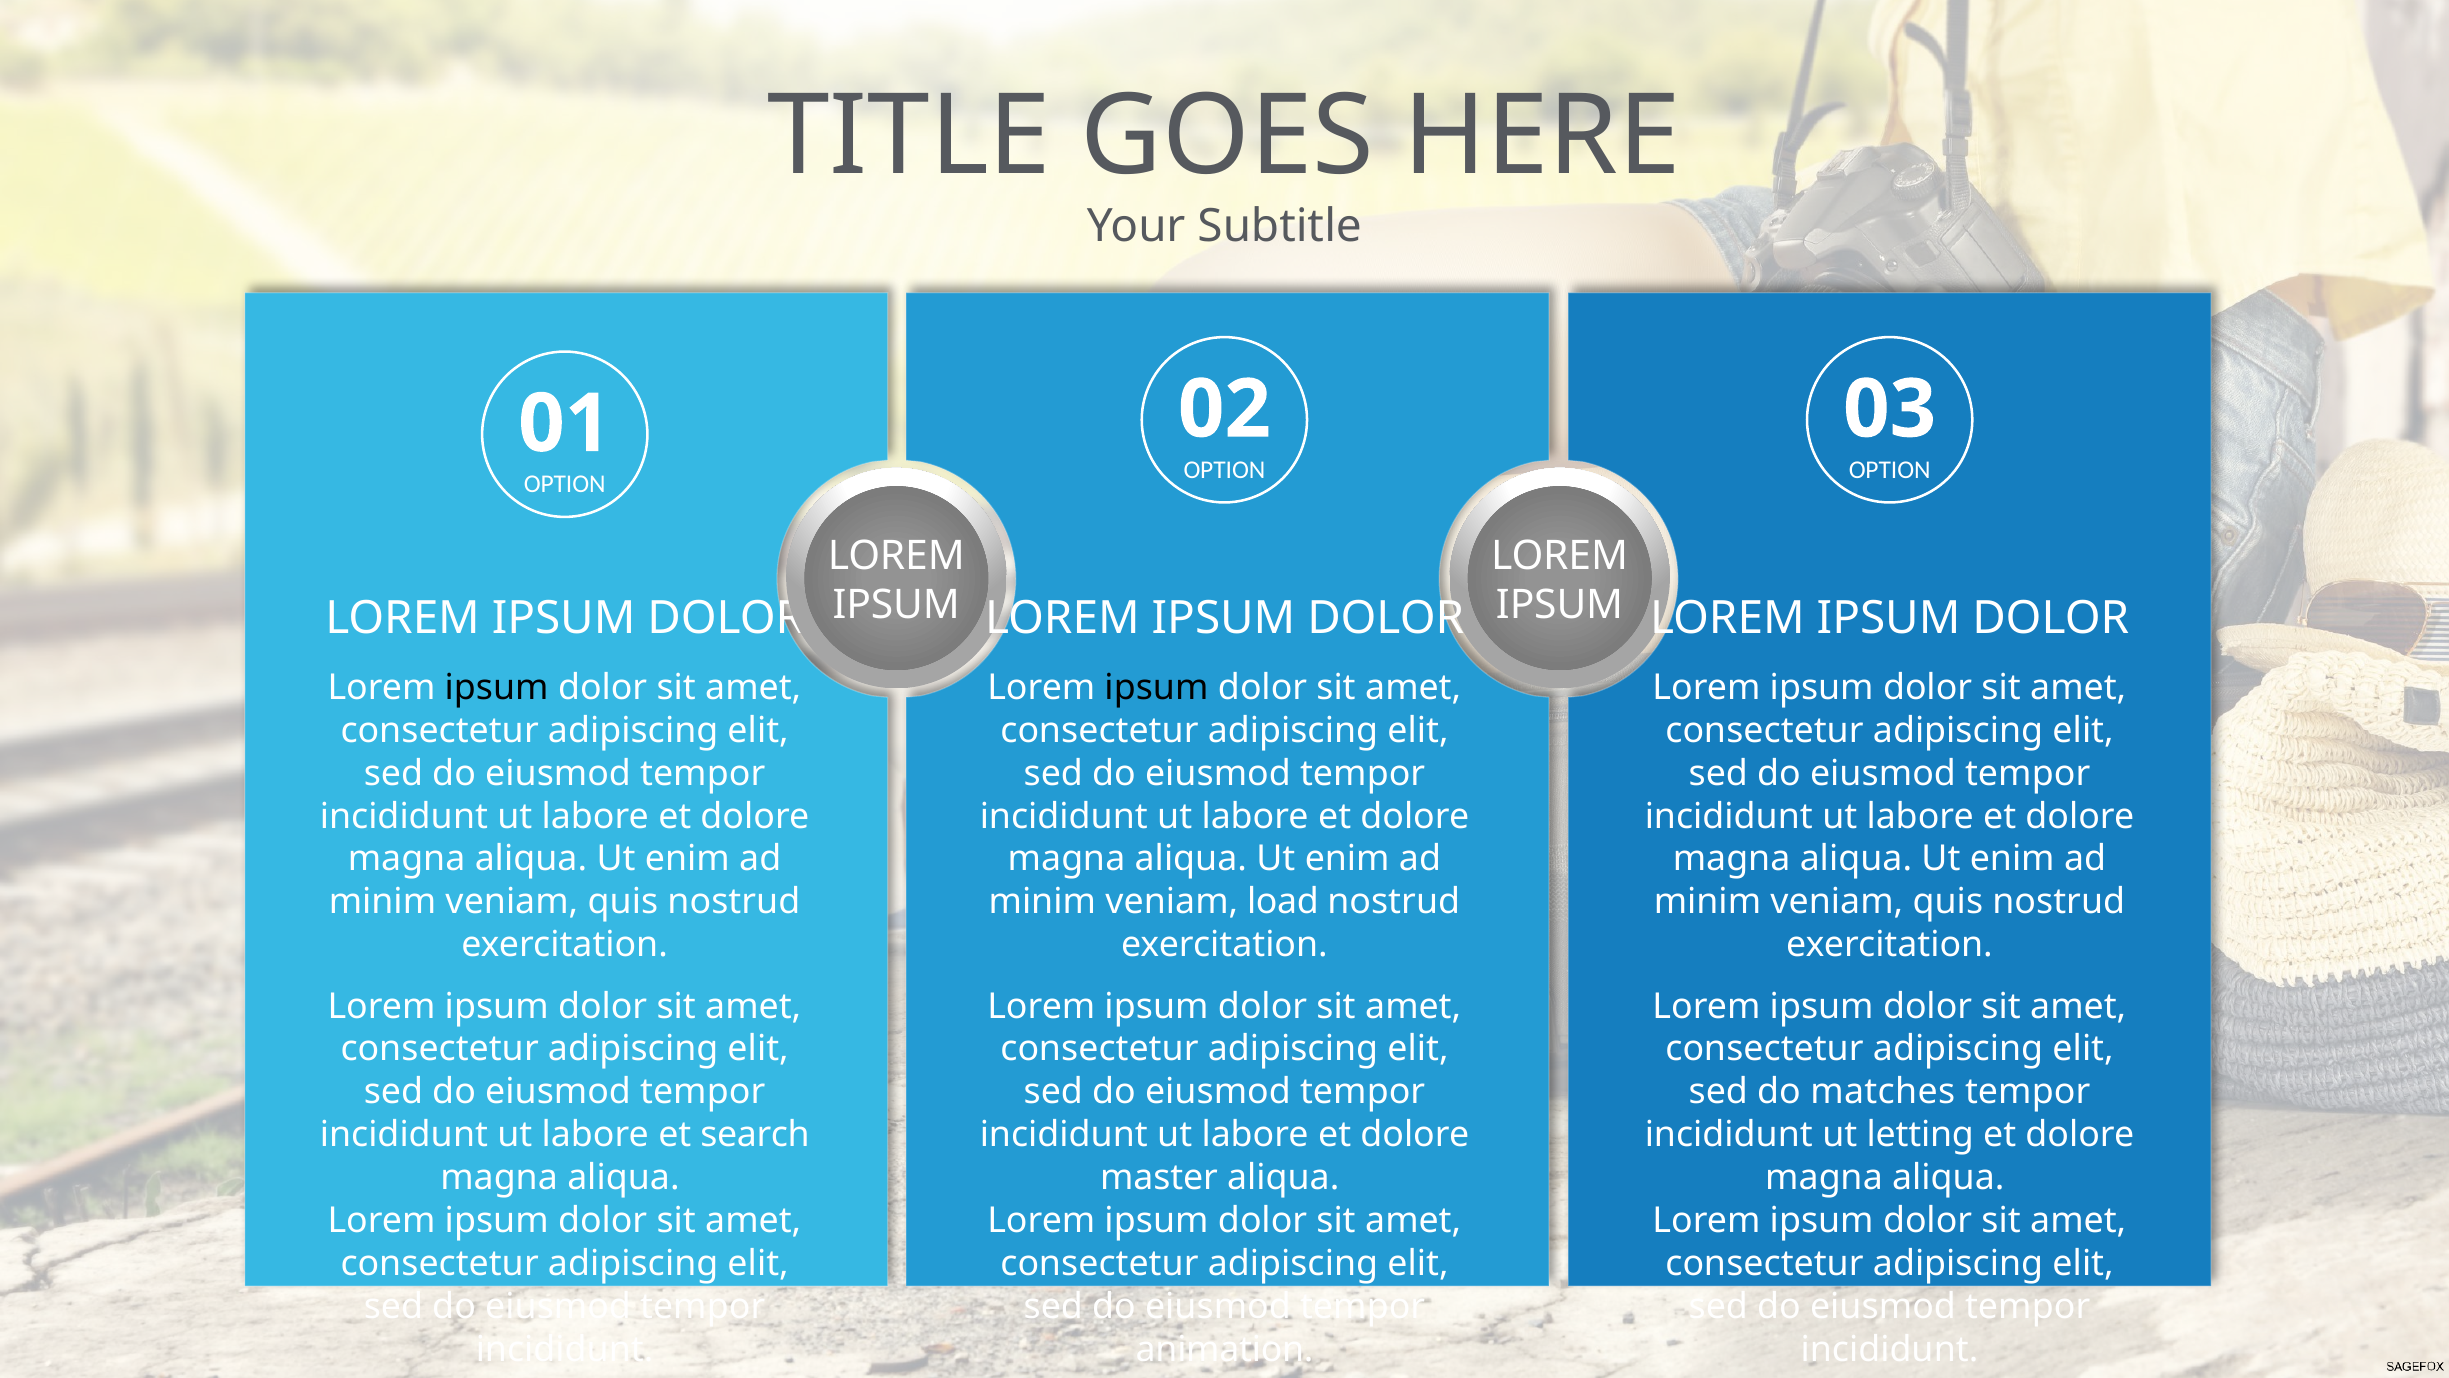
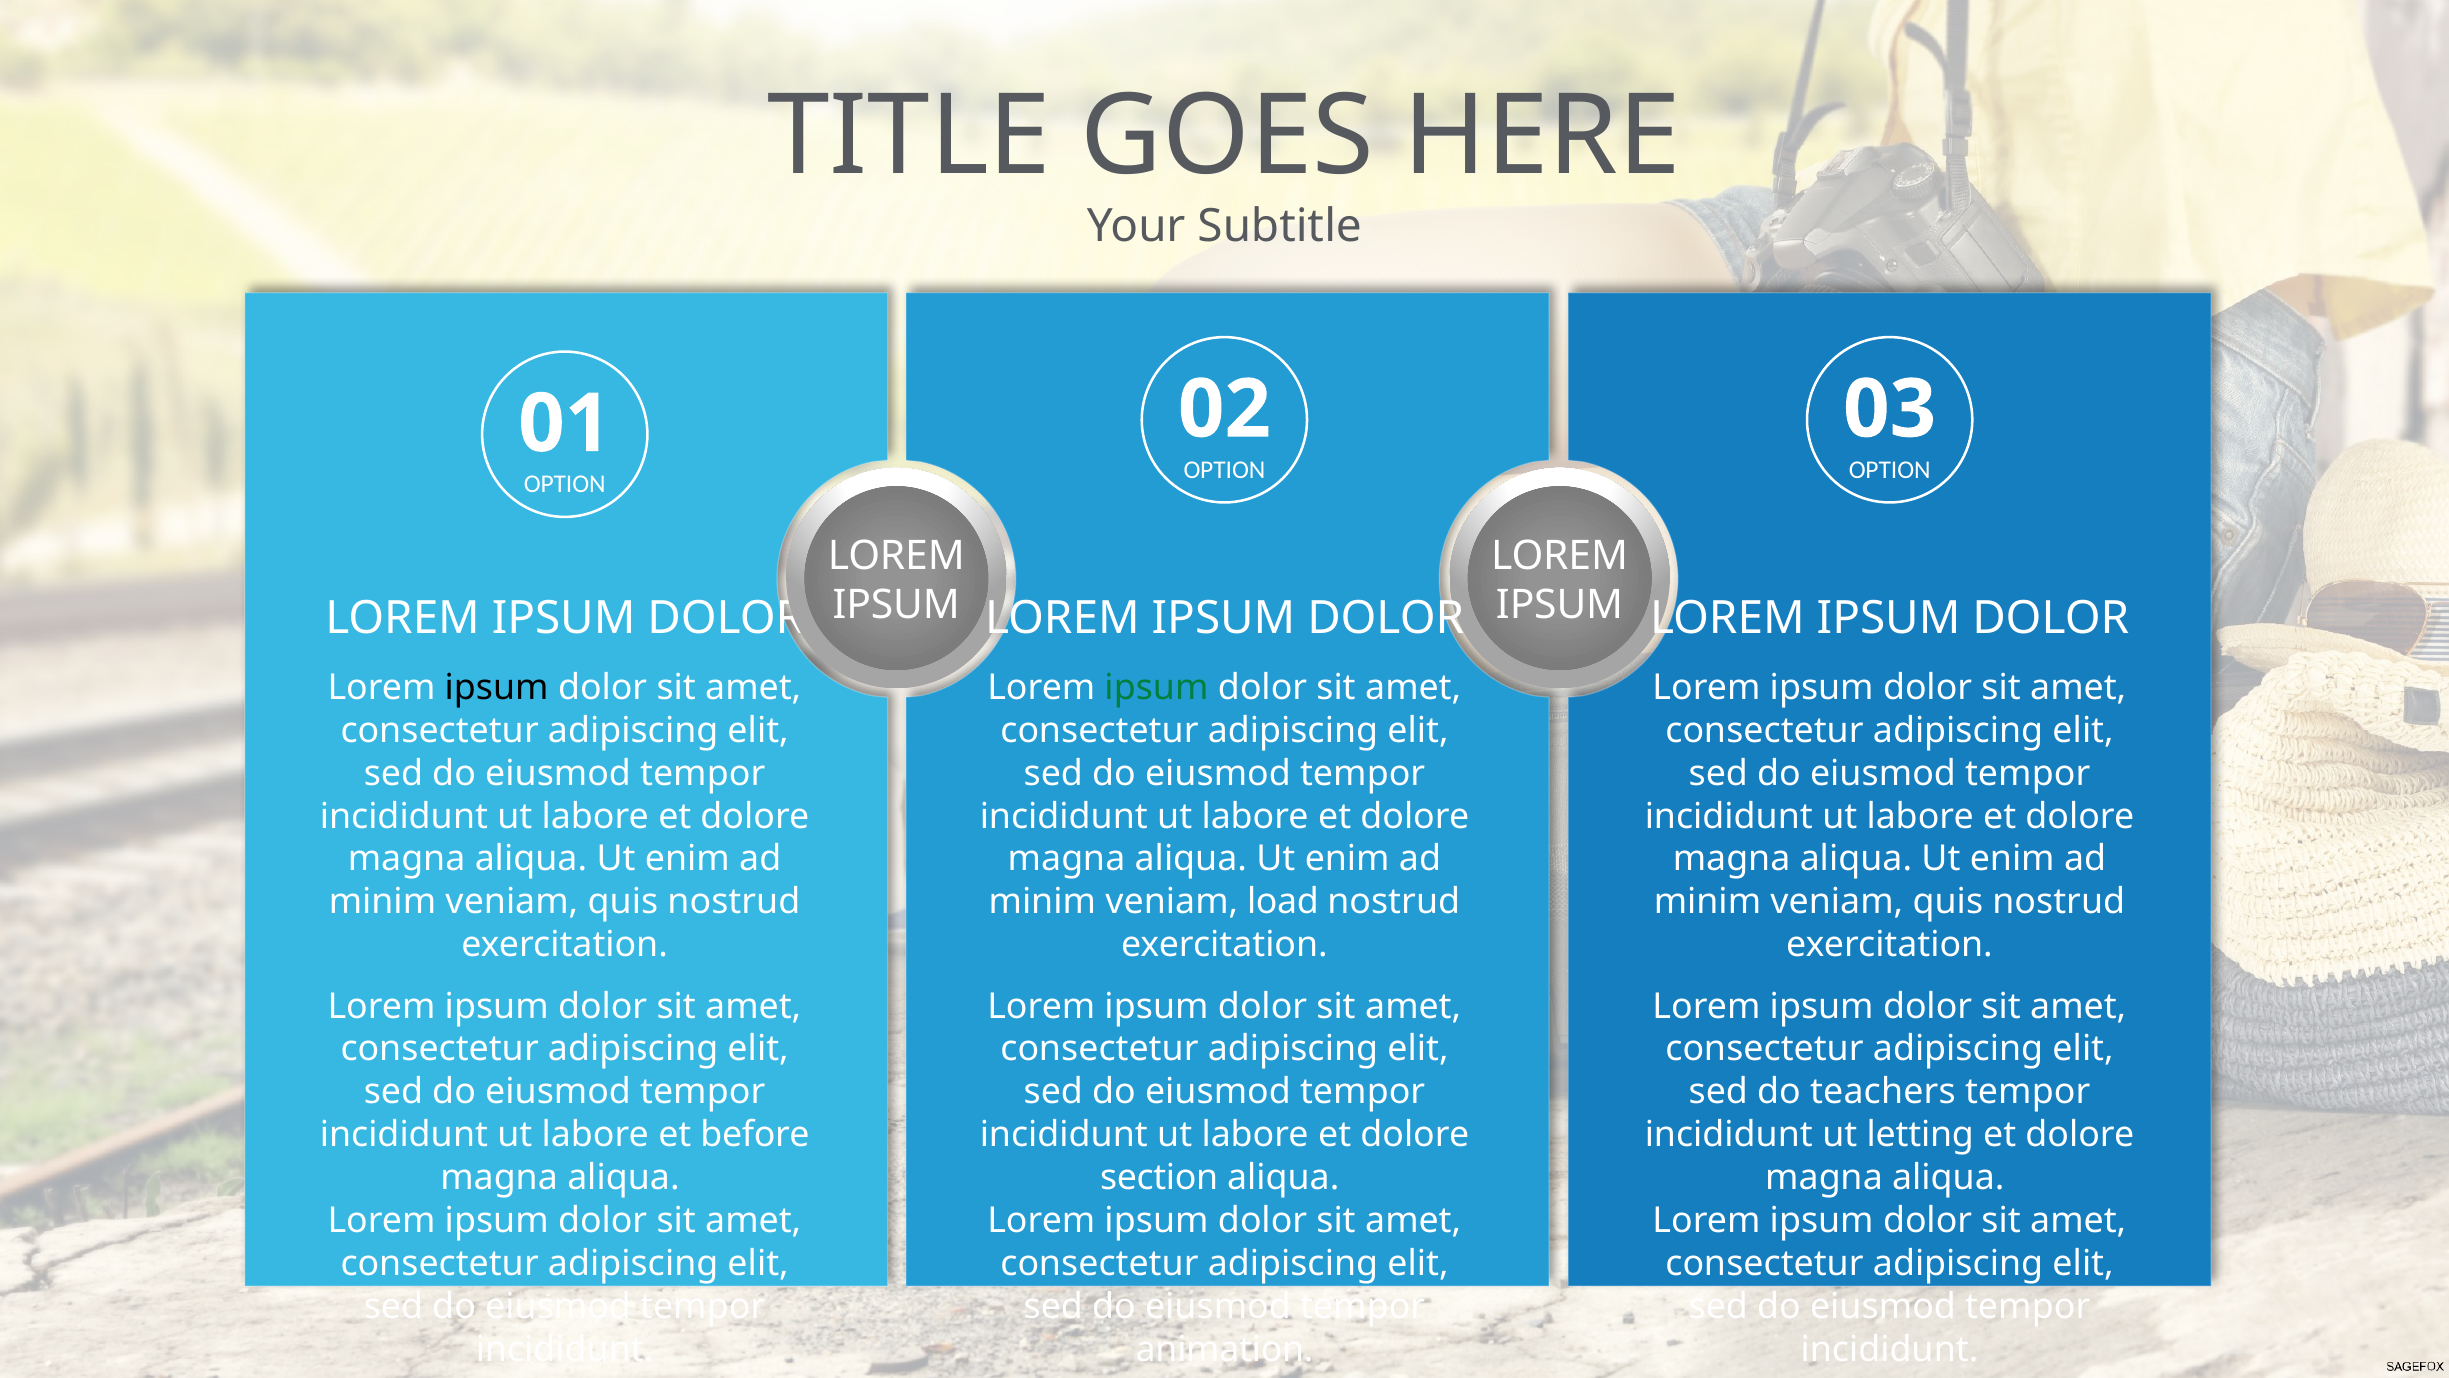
ipsum at (1156, 687) colour: black -> green
matches: matches -> teachers
search: search -> before
master: master -> section
